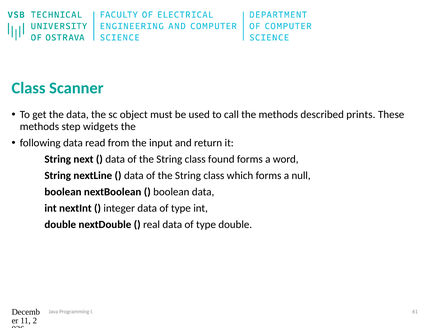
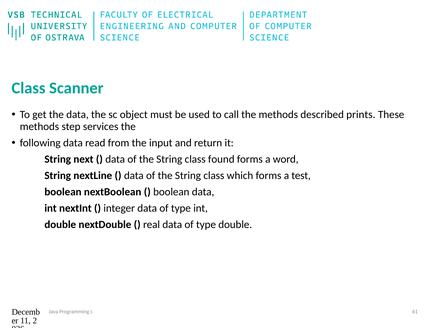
widgets: widgets -> services
null: null -> test
